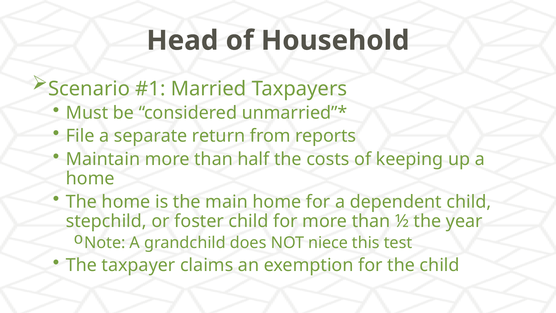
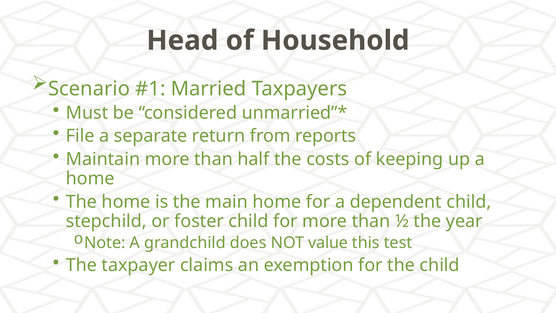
niece: niece -> value
